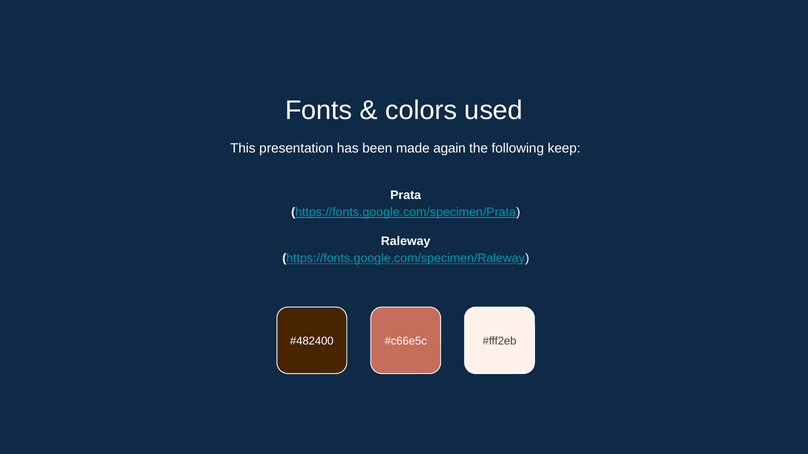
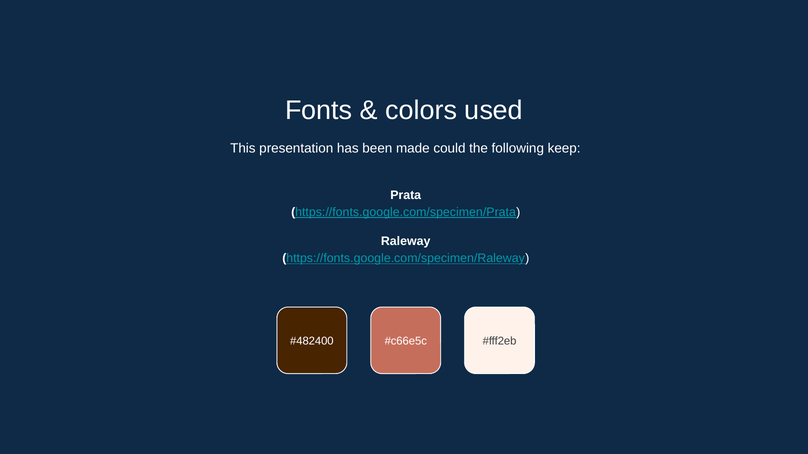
again: again -> could
